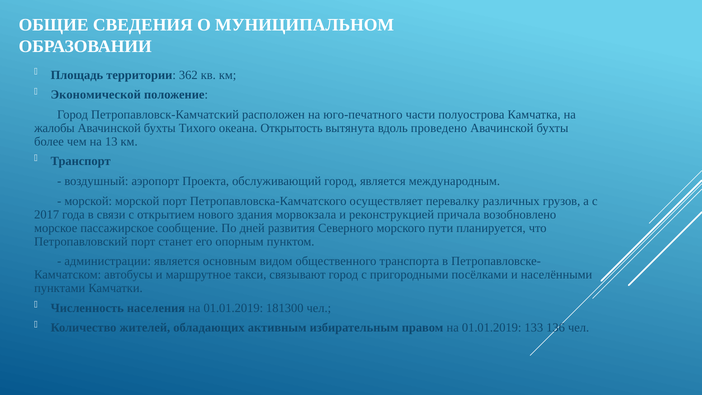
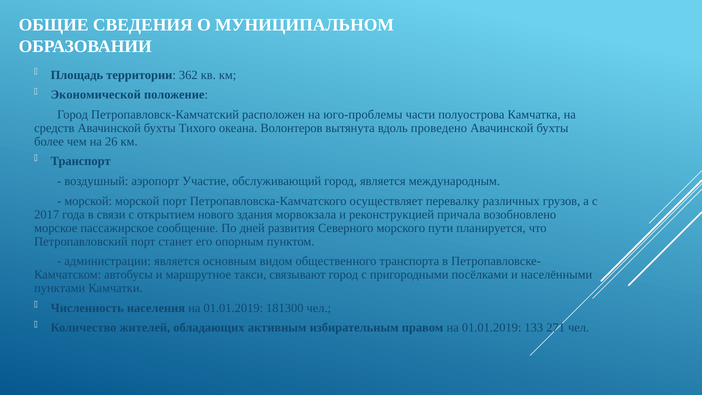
юго-печатного: юго-печатного -> юго-проблемы
жалобы: жалобы -> средств
Открытость: Открытость -> Волонтеров
13: 13 -> 26
Проекта: Проекта -> Участие
136: 136 -> 271
